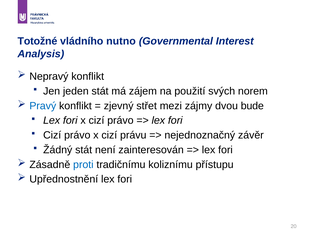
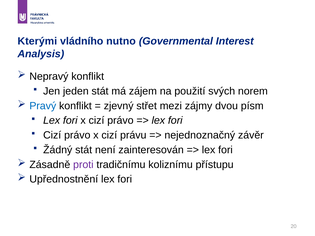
Totožné: Totožné -> Kterými
bude: bude -> písm
proti colour: blue -> purple
